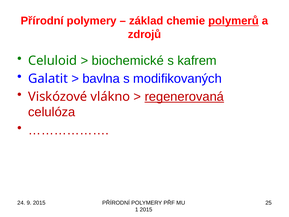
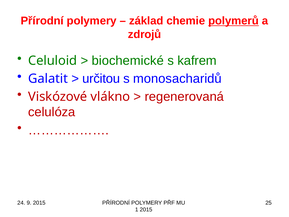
bavlna: bavlna -> určitou
modifikovaných: modifikovaných -> monosacharidů
regenerovaná underline: present -> none
